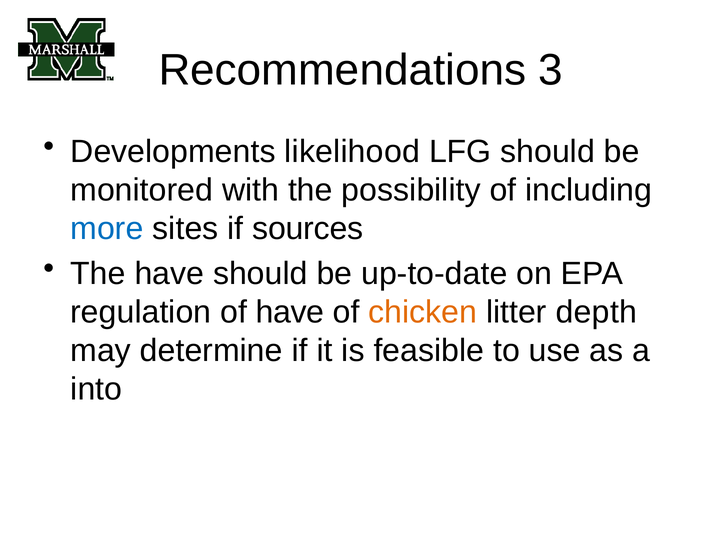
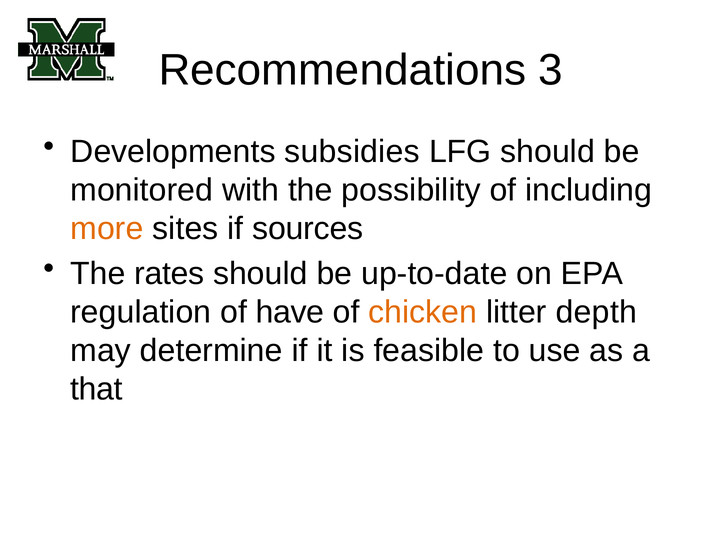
likelihood: likelihood -> subsidies
more colour: blue -> orange
The have: have -> rates
into: into -> that
